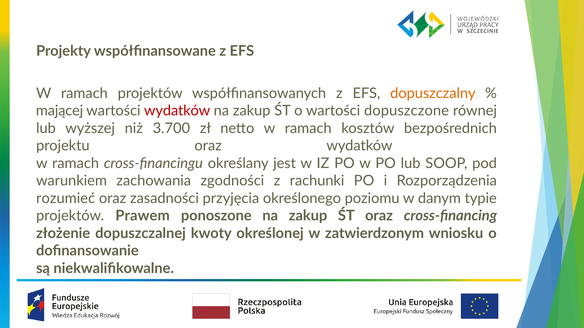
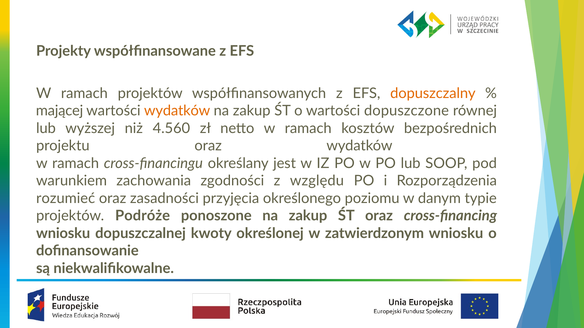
wydatków at (177, 111) colour: red -> orange
3.700: 3.700 -> 4.560
rachunki: rachunki -> względu
Prawem: Prawem -> Podróże
złożenie at (63, 234): złożenie -> wniosku
